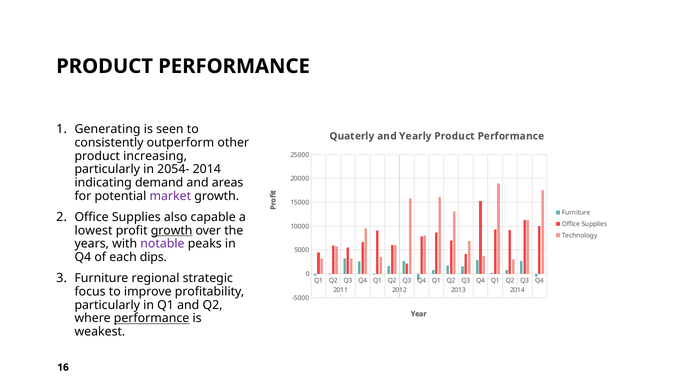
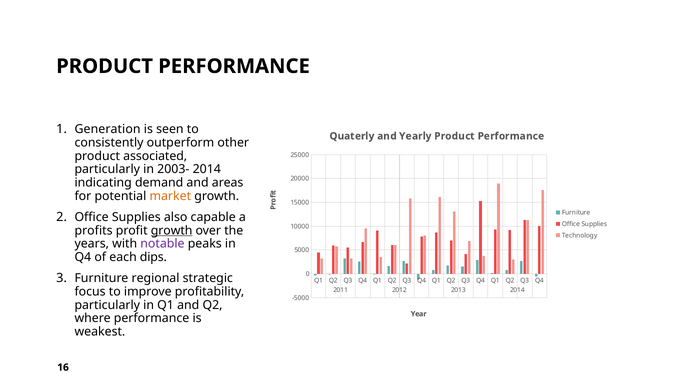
Generating: Generating -> Generation
increasing: increasing -> associated
2054-: 2054- -> 2003-
market colour: purple -> orange
lowest: lowest -> profits
performance at (152, 318) underline: present -> none
